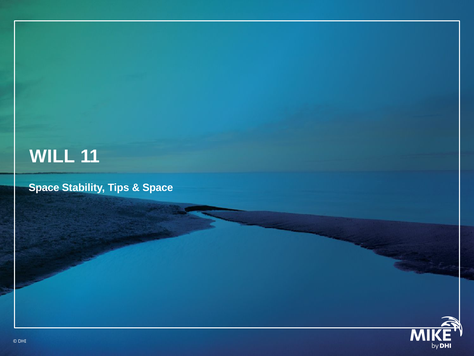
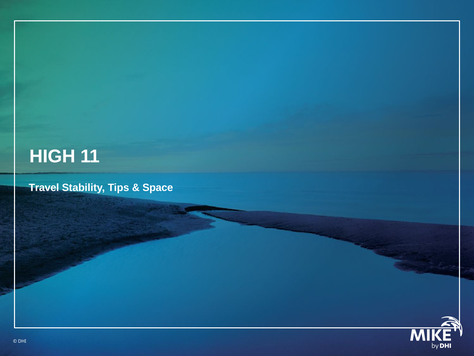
WILL: WILL -> HIGH
Space at (44, 187): Space -> Travel
